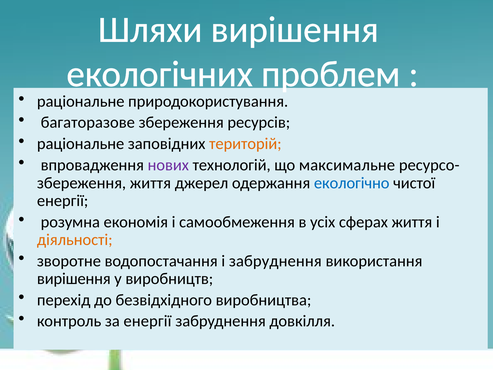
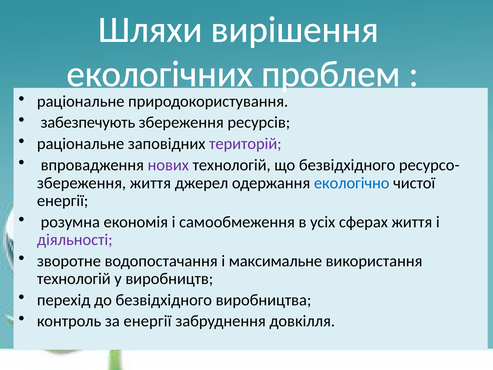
багаторазове: багаторазове -> забезпечують
територій colour: orange -> purple
що максимальне: максимальне -> безвідхідного
діяльності colour: orange -> purple
і забруднення: забруднення -> максимальне
вирішення at (74, 279): вирішення -> технологій
